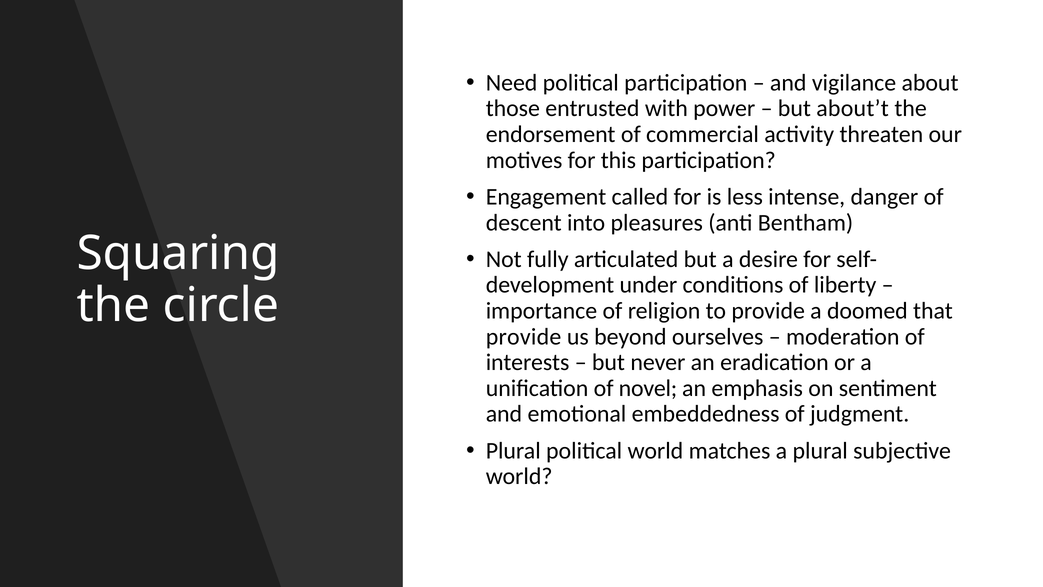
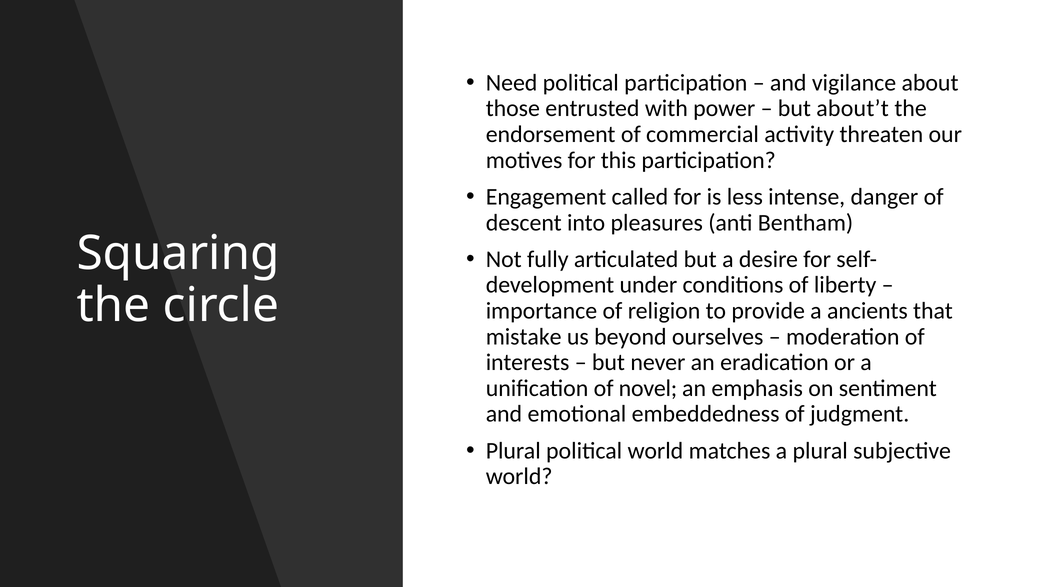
doomed: doomed -> ancients
provide at (524, 336): provide -> mistake
